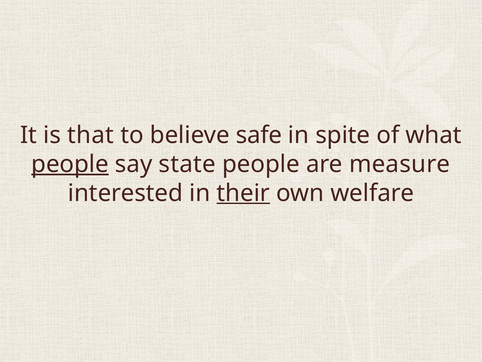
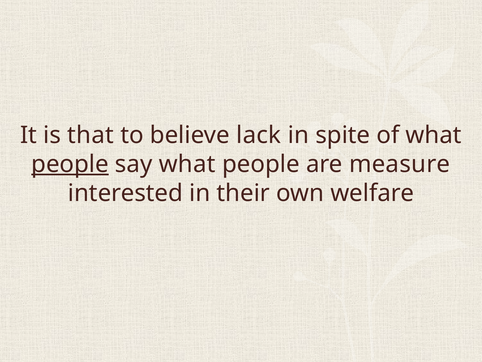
safe: safe -> lack
say state: state -> what
their underline: present -> none
